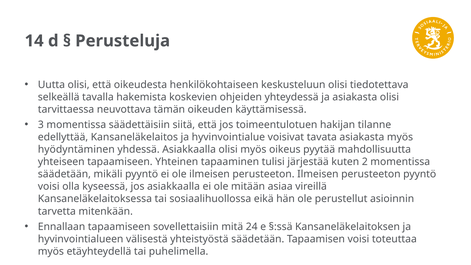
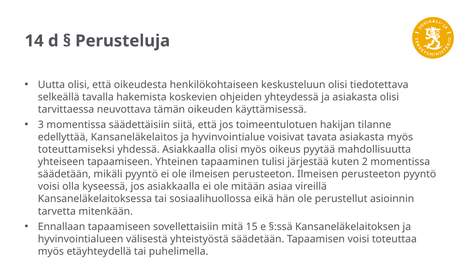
hyödyntäminen: hyödyntäminen -> toteuttamiseksi
24: 24 -> 15
